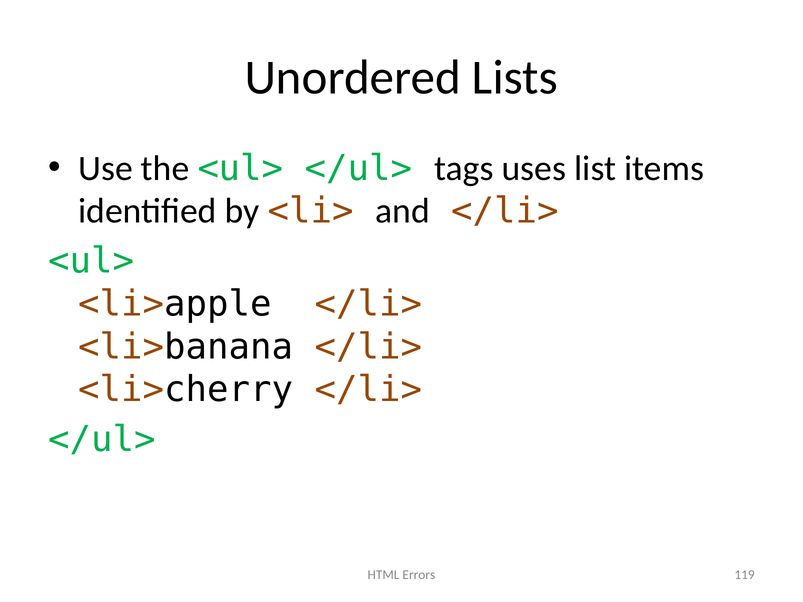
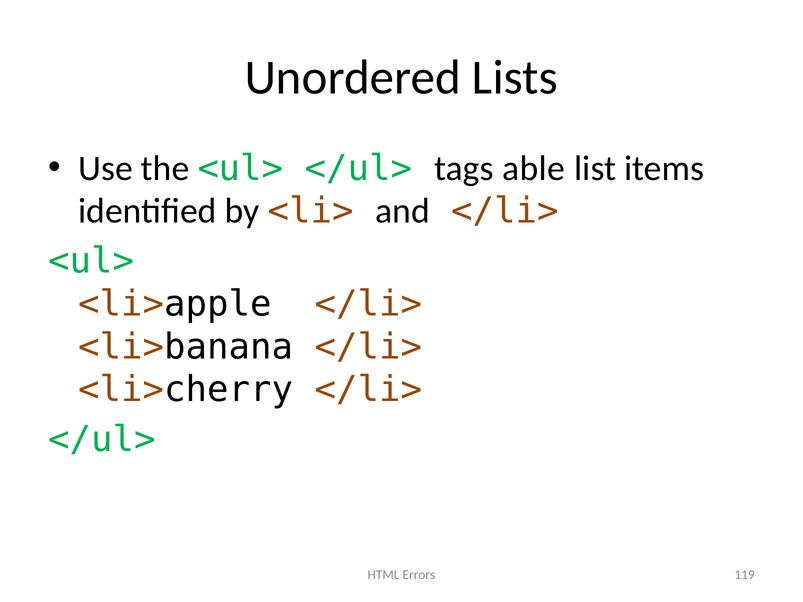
uses: uses -> able
